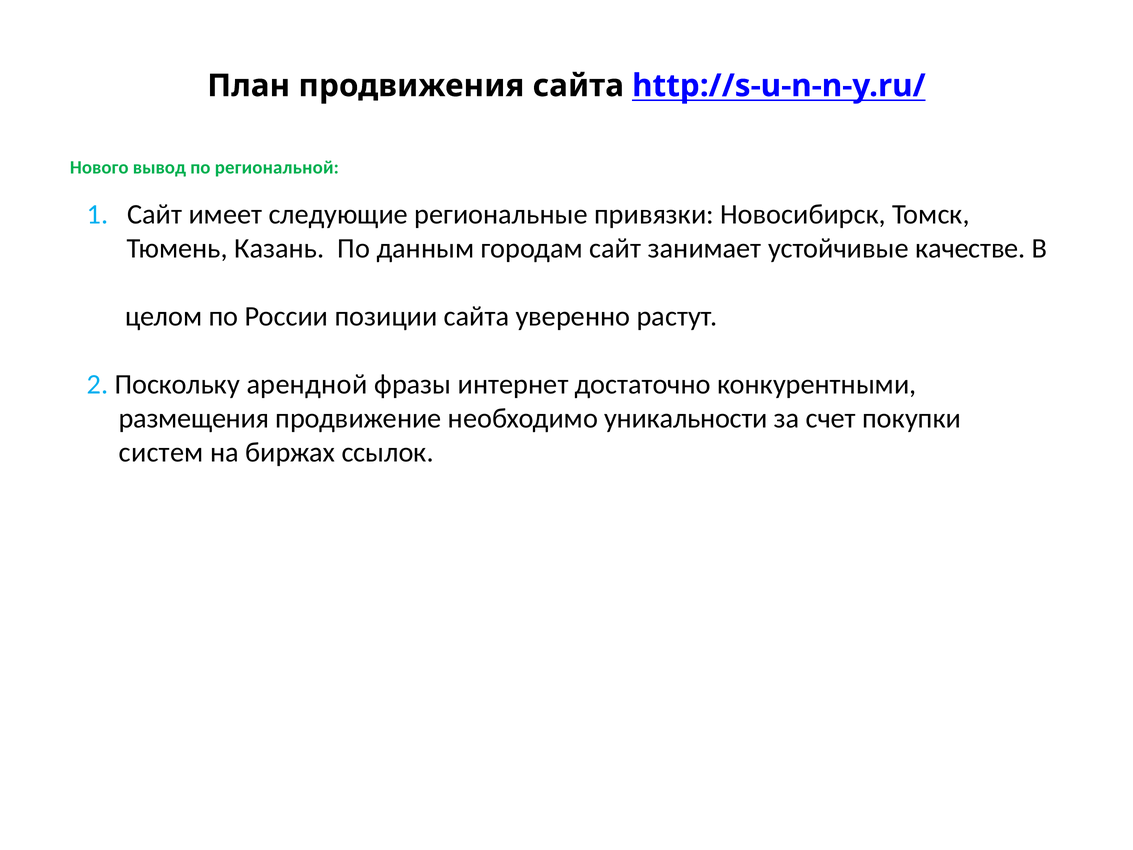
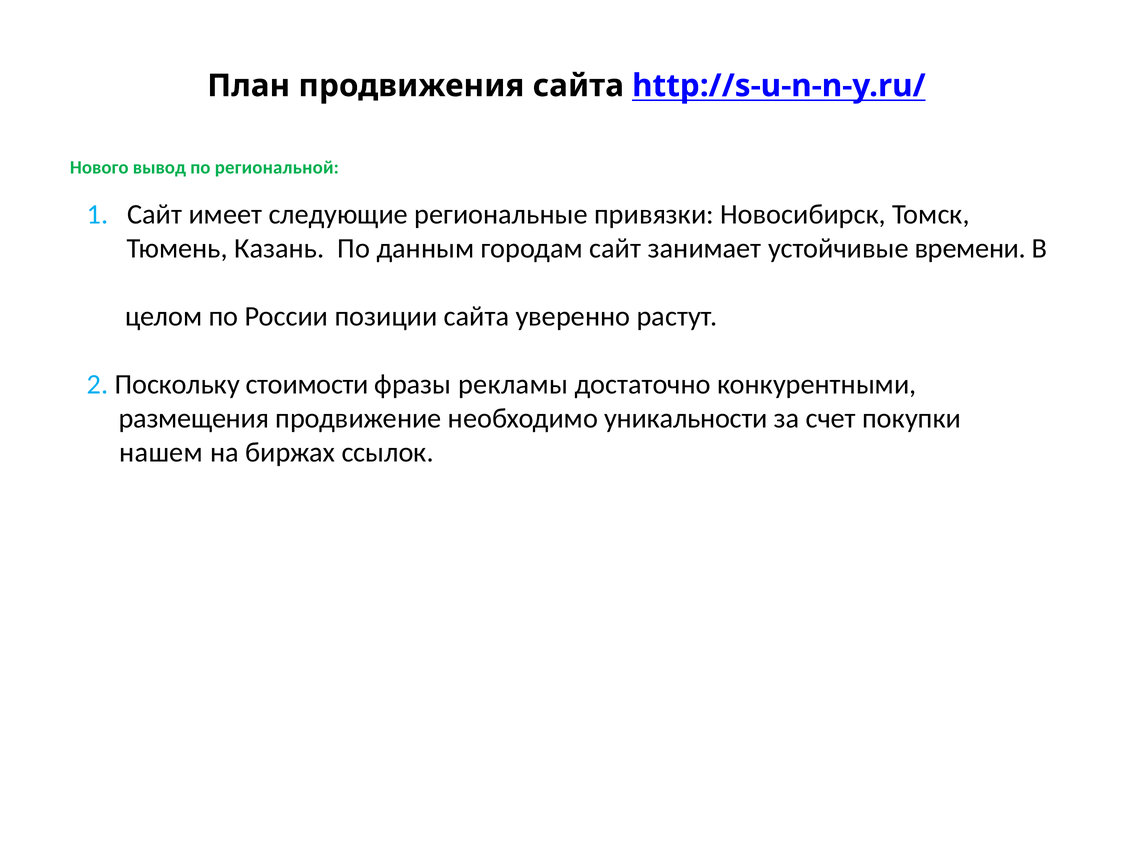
качестве: качестве -> времени
арендной: арендной -> стоимости
интернет: интернет -> рекламы
систем: систем -> нашем
